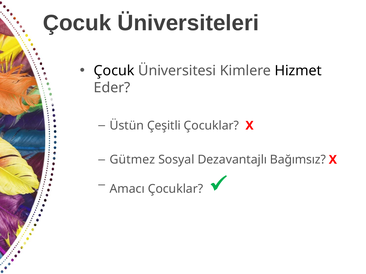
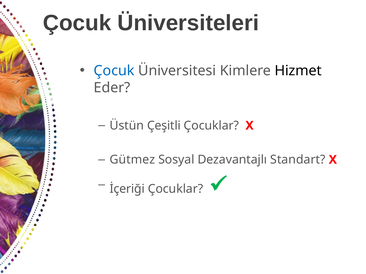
Çocuk at (114, 71) colour: black -> blue
Bağımsız: Bağımsız -> Standart
Amacı: Amacı -> İçeriği
